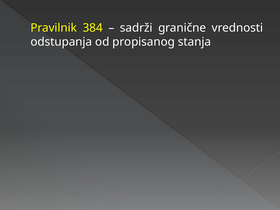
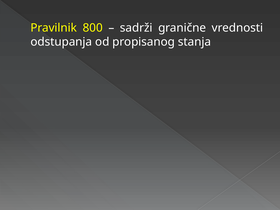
384: 384 -> 800
